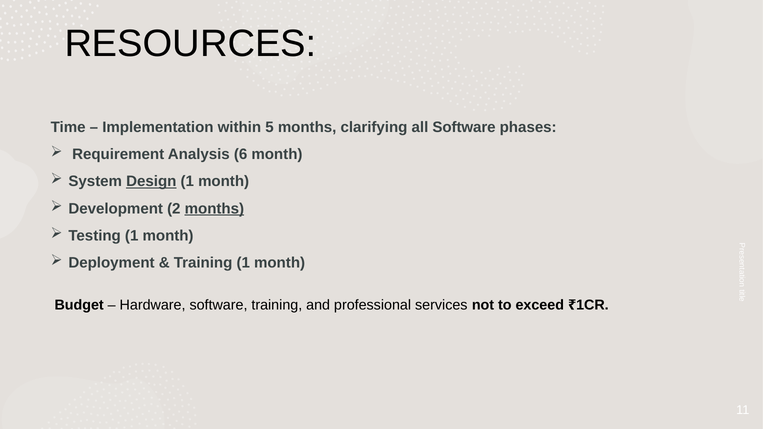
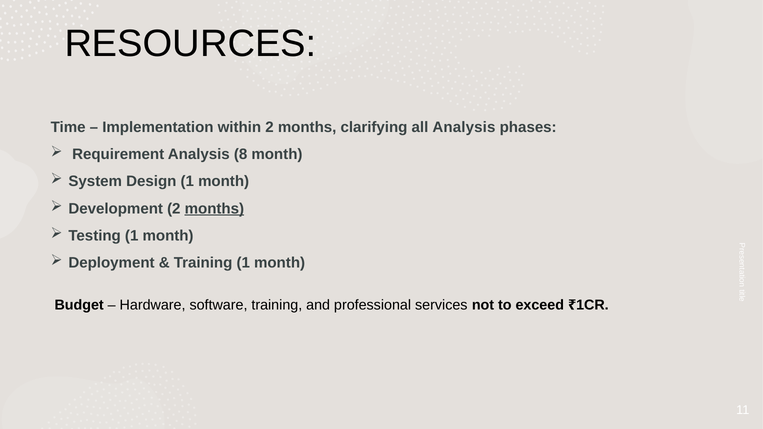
within 5: 5 -> 2
all Software: Software -> Analysis
6: 6 -> 8
Design underline: present -> none
